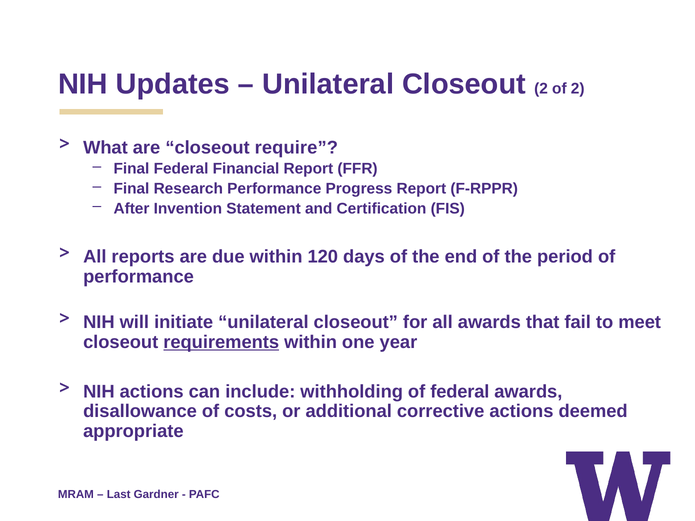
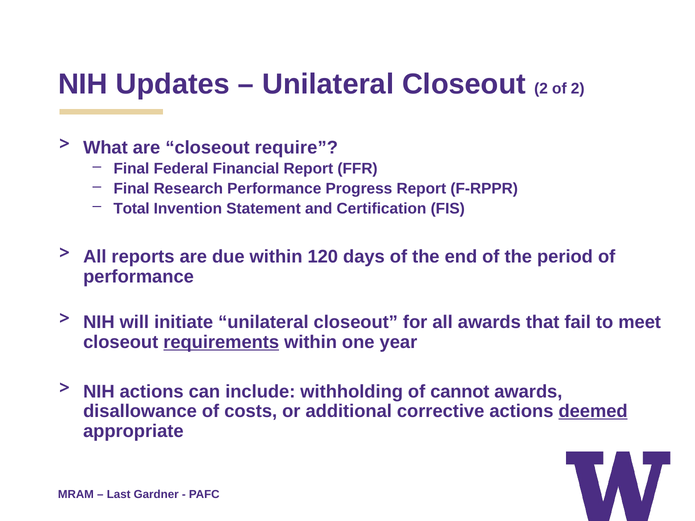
After: After -> Total
of federal: federal -> cannot
deemed underline: none -> present
